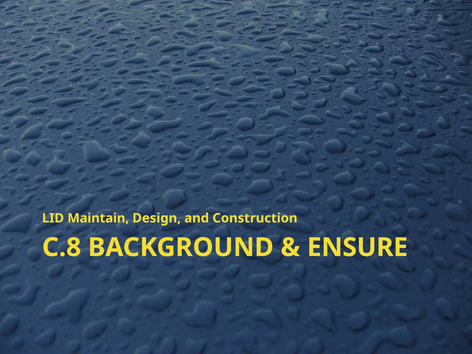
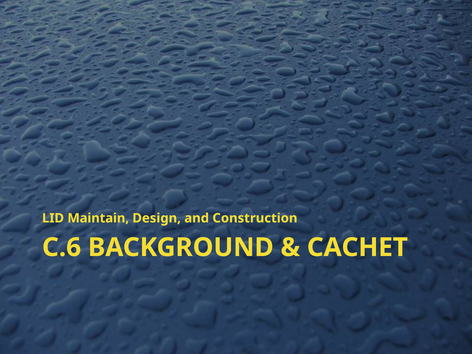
C.8: C.8 -> C.6
ENSURE: ENSURE -> CACHET
